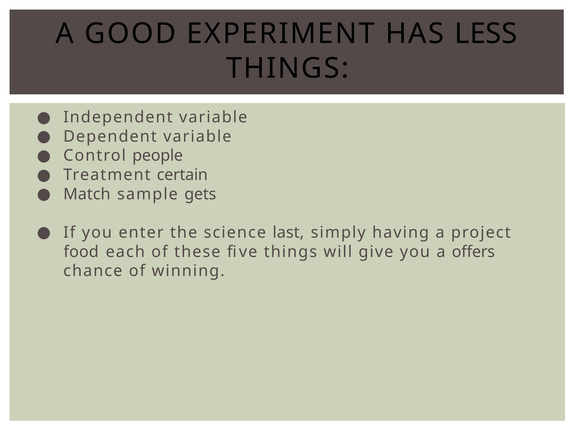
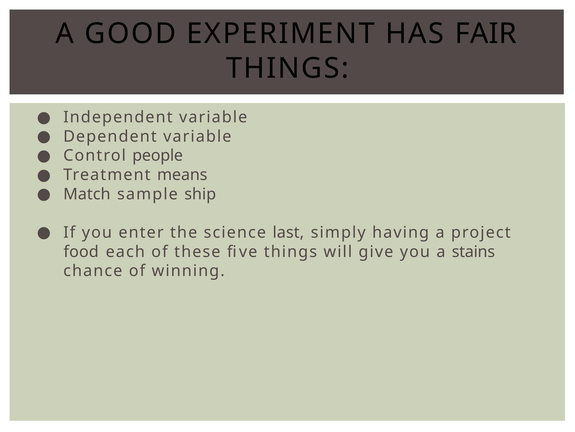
LESS: LESS -> FAIR
certain: certain -> means
gets: gets -> ship
offers: offers -> stains
